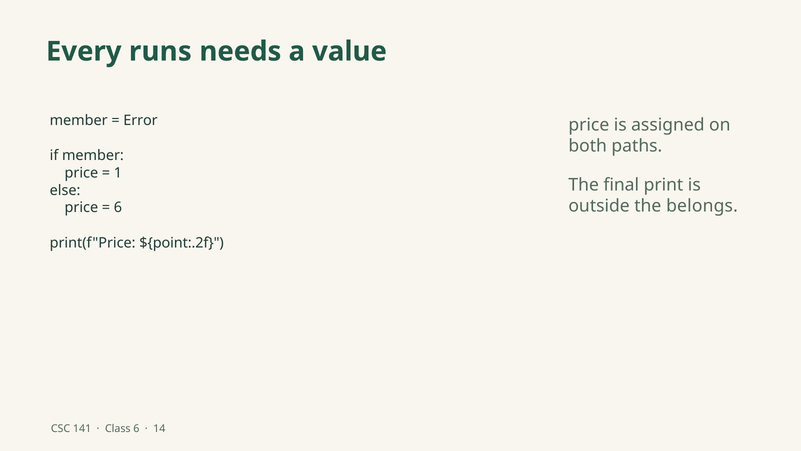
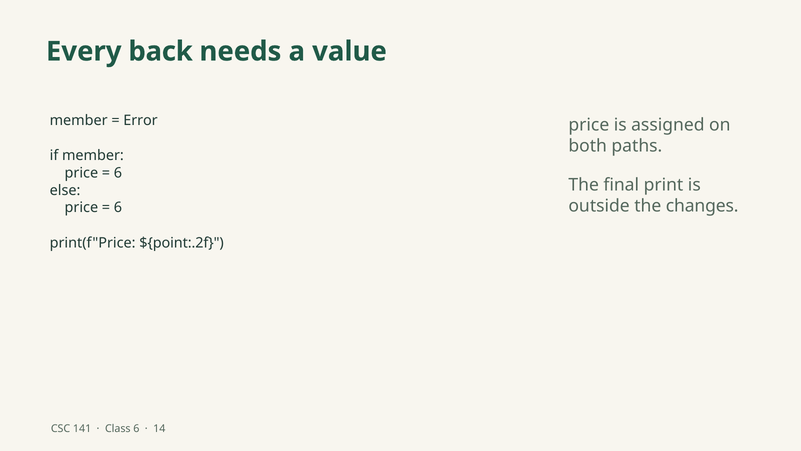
runs: runs -> back
1 at (118, 173): 1 -> 6
belongs: belongs -> changes
